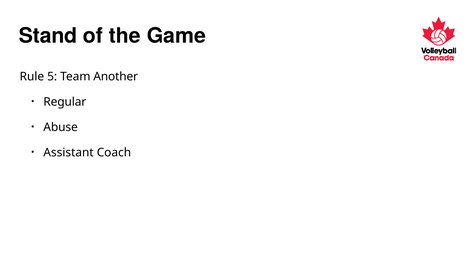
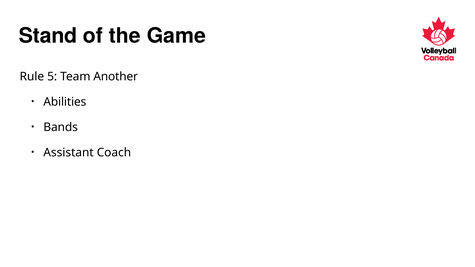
Regular: Regular -> Abilities
Abuse: Abuse -> Bands
